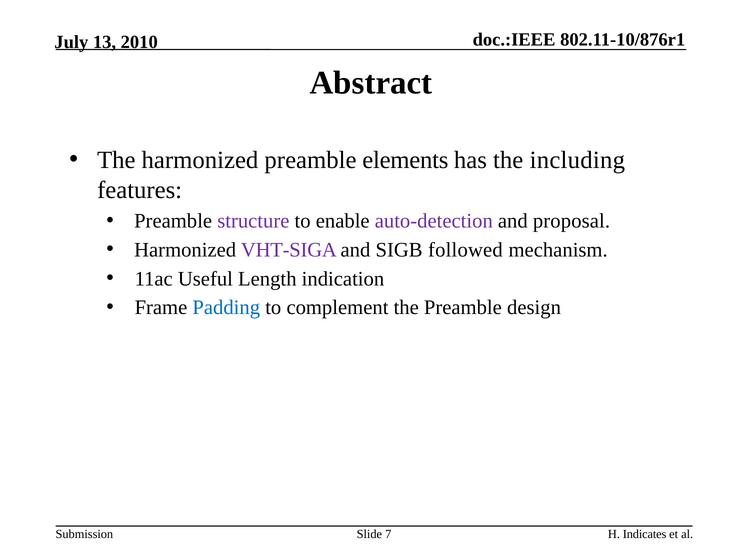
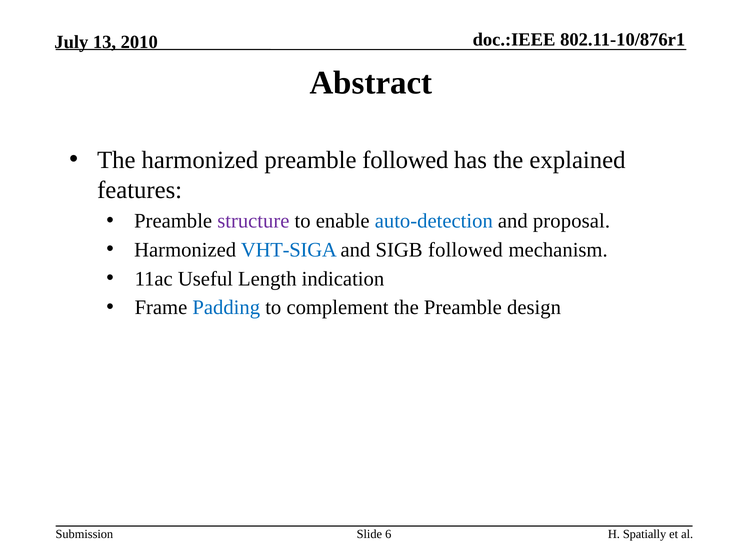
preamble elements: elements -> followed
including: including -> explained
auto-detection colour: purple -> blue
VHT-SIGA colour: purple -> blue
7: 7 -> 6
Indicates: Indicates -> Spatially
